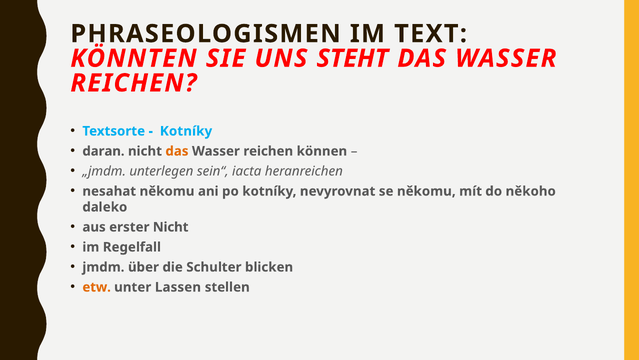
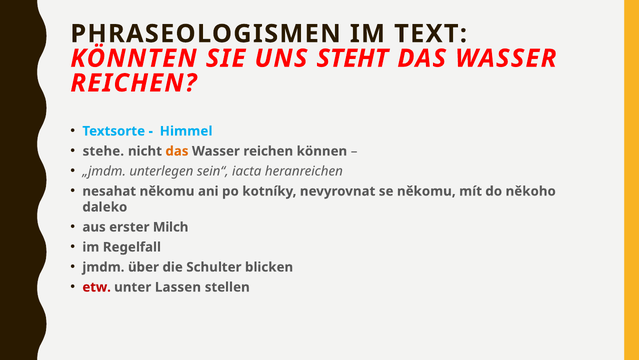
Kotníky at (186, 131): Kotníky -> Himmel
daran: daran -> stehe
erster Nicht: Nicht -> Milch
etw colour: orange -> red
